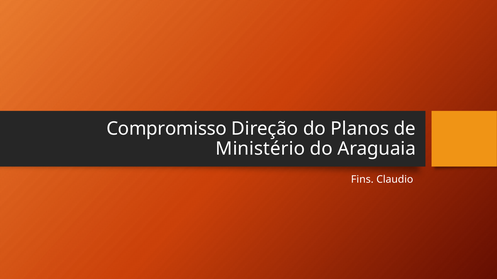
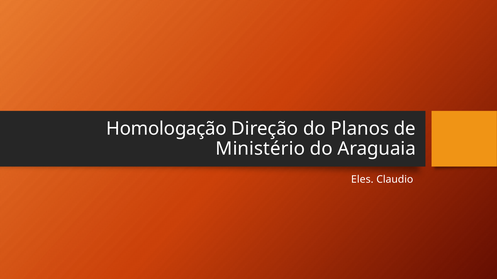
Compromisso: Compromisso -> Homologação
Fins: Fins -> Eles
